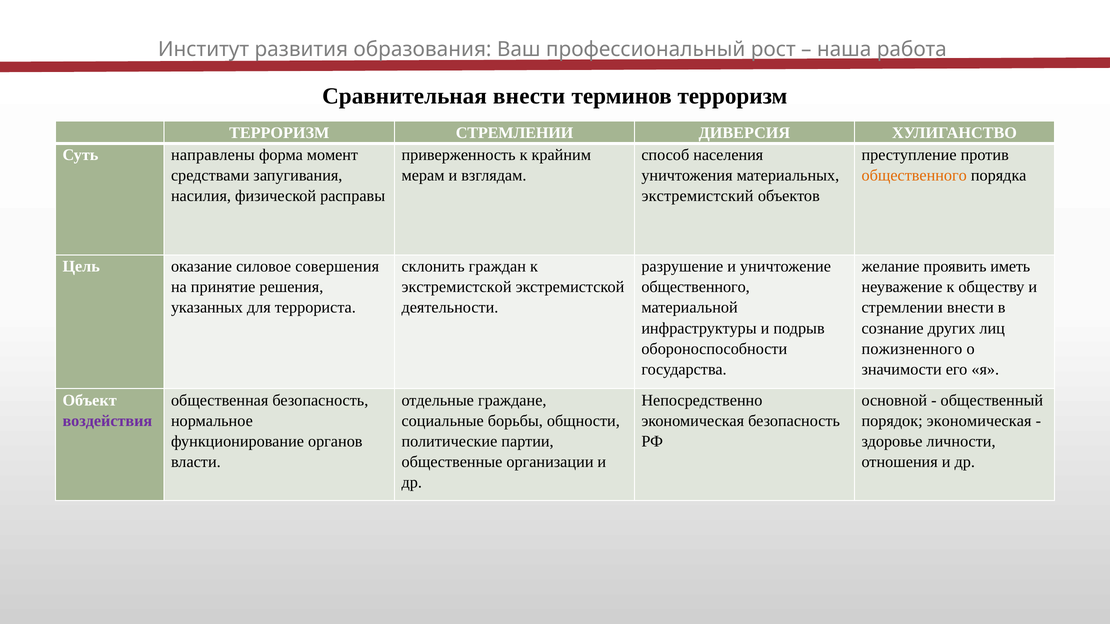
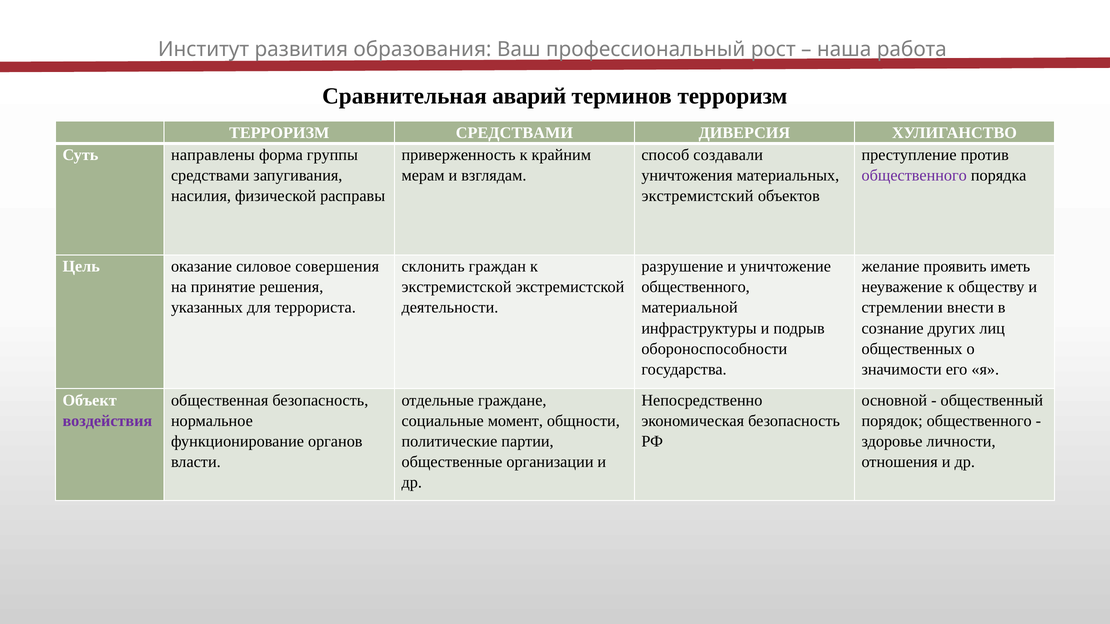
Сравнительная внести: внести -> аварий
ТЕРРОРИЗМ СТРЕМЛЕНИИ: СТРЕМЛЕНИИ -> СРЕДСТВАМИ
момент: момент -> группы
населения: населения -> создавали
общественного at (914, 176) colour: orange -> purple
пожизненного: пожизненного -> общественных
борьбы: борьбы -> момент
порядок экономическая: экономическая -> общественного
